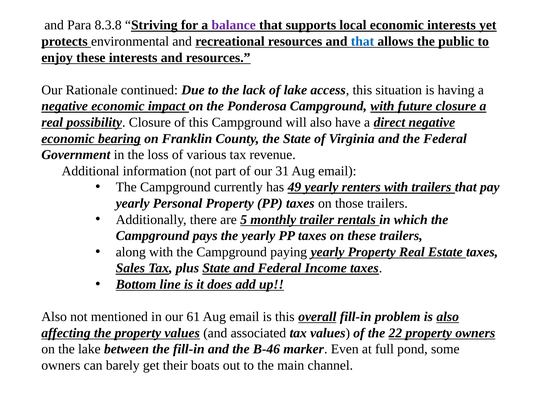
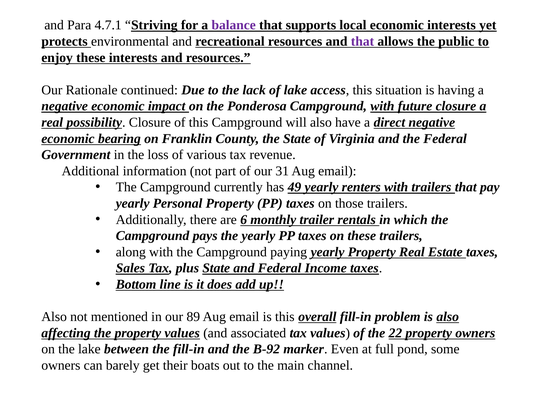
8.3.8: 8.3.8 -> 4.7.1
that at (362, 41) colour: blue -> purple
5: 5 -> 6
61: 61 -> 89
B-46: B-46 -> B-92
